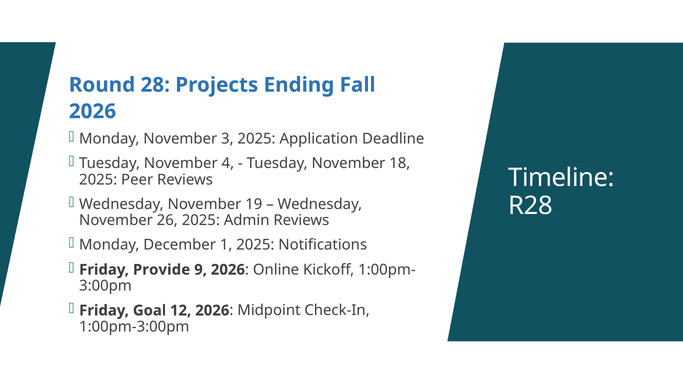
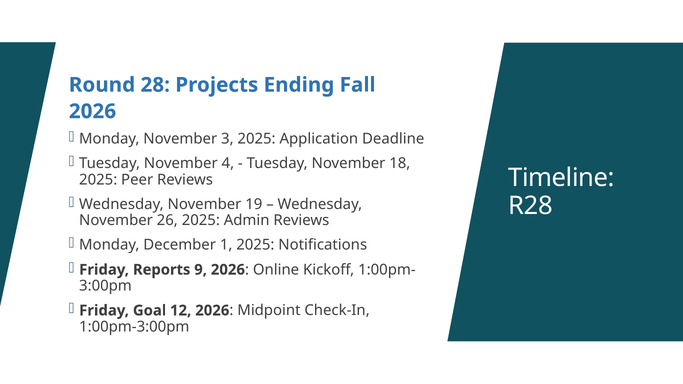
Provide: Provide -> Reports
